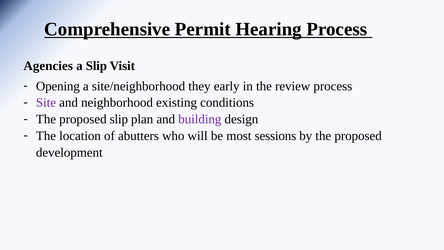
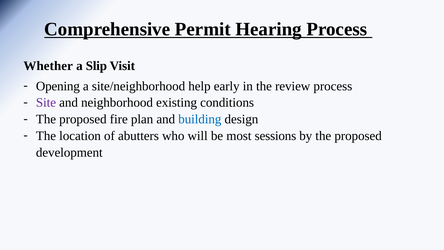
Agencies: Agencies -> Whether
they: they -> help
proposed slip: slip -> fire
building colour: purple -> blue
